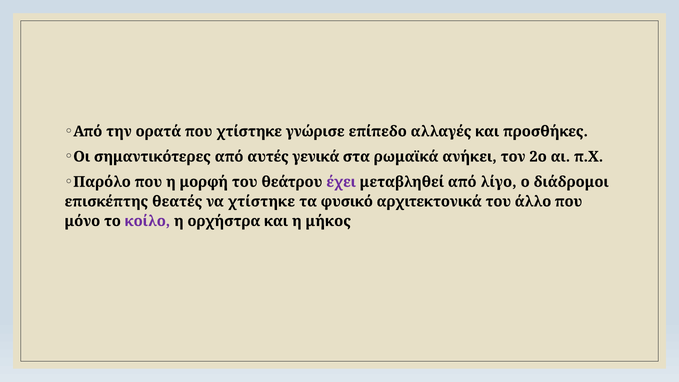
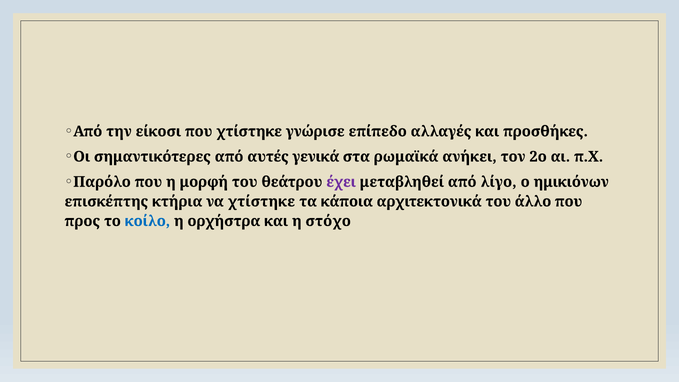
ορατά: ορατά -> είκοσι
διάδρομοι: διάδρομοι -> ημικιόνων
θεατές: θεατές -> κτήρια
φυσικό: φυσικό -> κάποια
μόνο: μόνο -> προς
κοίλο colour: purple -> blue
μήκος: μήκος -> στόχο
